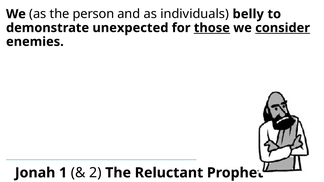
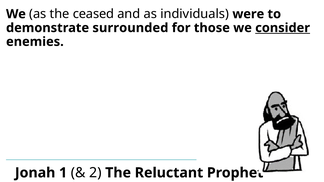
person: person -> ceased
belly: belly -> were
unexpected: unexpected -> surrounded
those underline: present -> none
